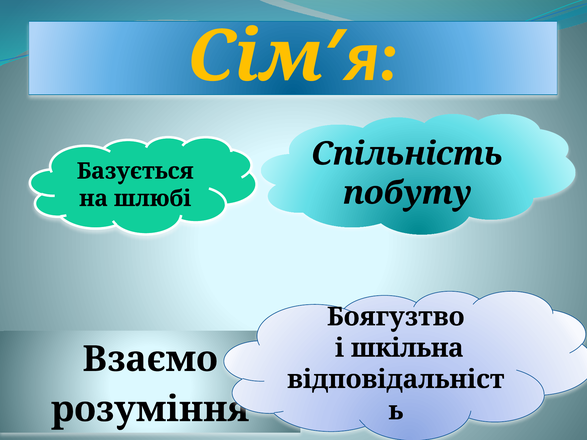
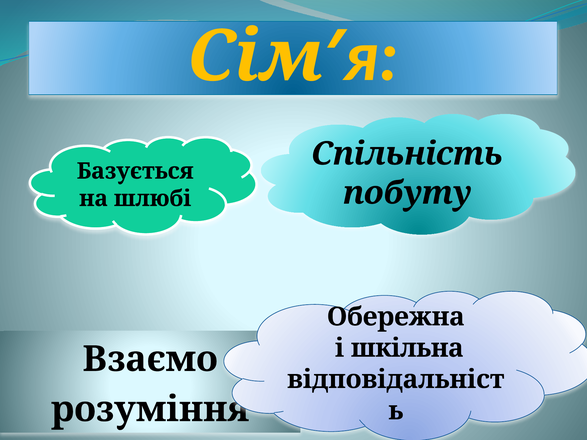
Боягузтво: Боягузтво -> Обережна
